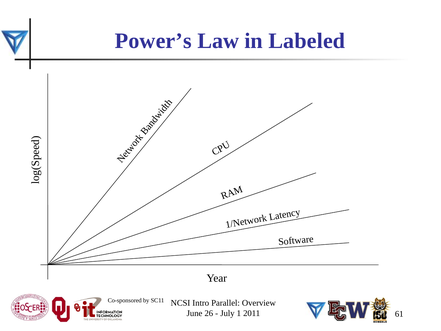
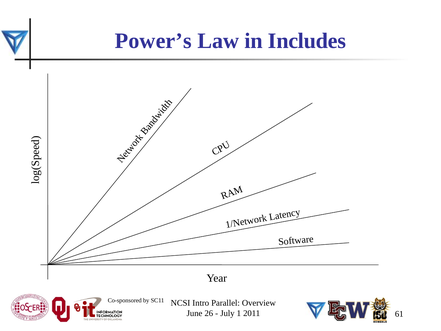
Labeled: Labeled -> Includes
